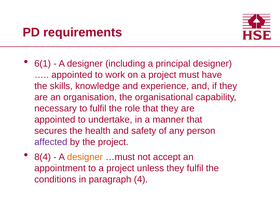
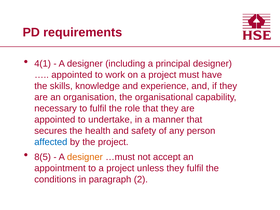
6(1: 6(1 -> 4(1
affected colour: purple -> blue
8(4: 8(4 -> 8(5
4: 4 -> 2
